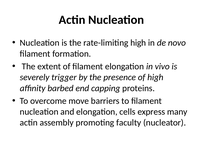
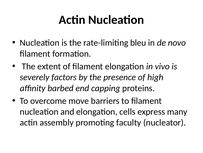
rate-limiting high: high -> bleu
trigger: trigger -> factors
